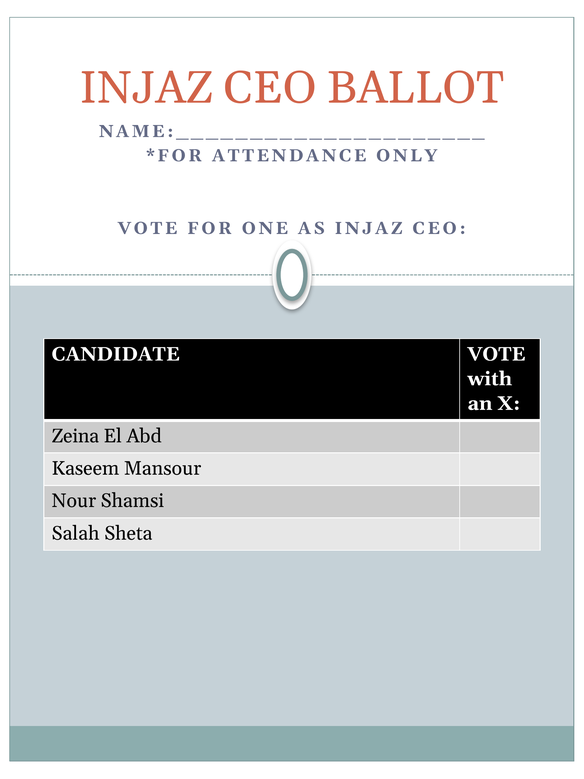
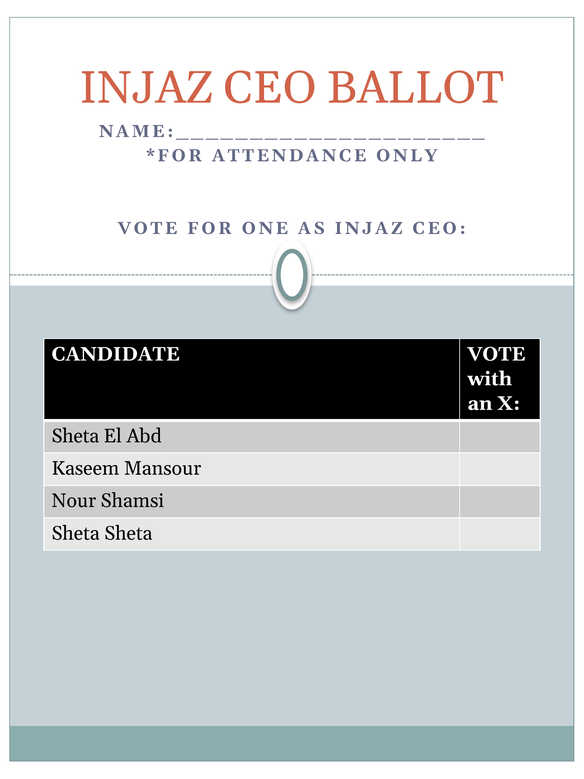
Zeina at (75, 436): Zeina -> Sheta
Salah at (76, 533): Salah -> Sheta
